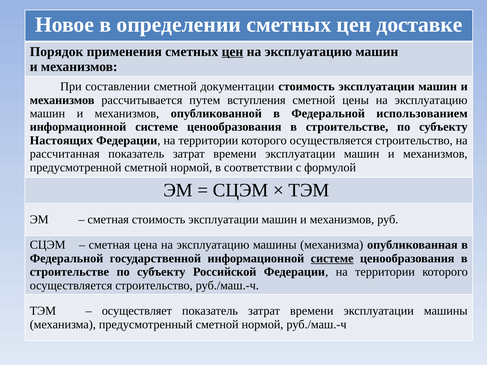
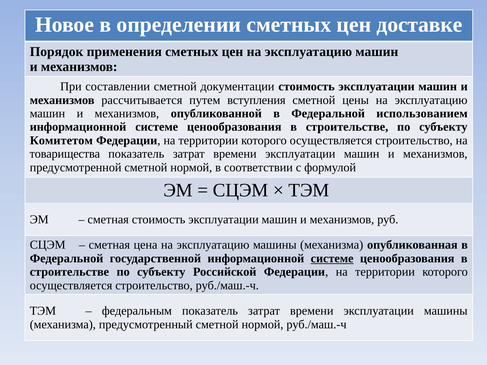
цен at (232, 52) underline: present -> none
Настоящих: Настоящих -> Комитетом
рассчитанная: рассчитанная -> товарищества
осуществляет: осуществляет -> федеральным
